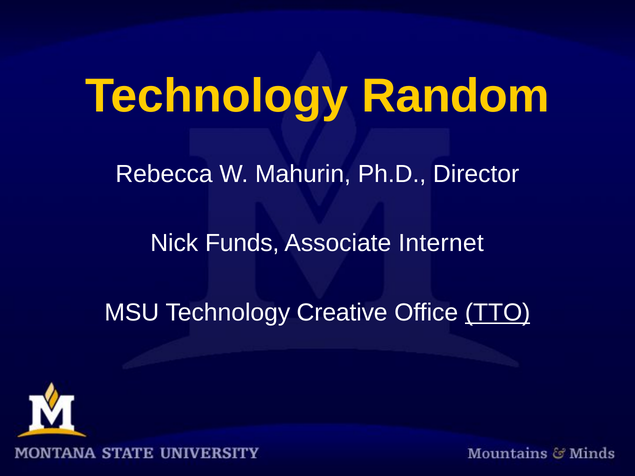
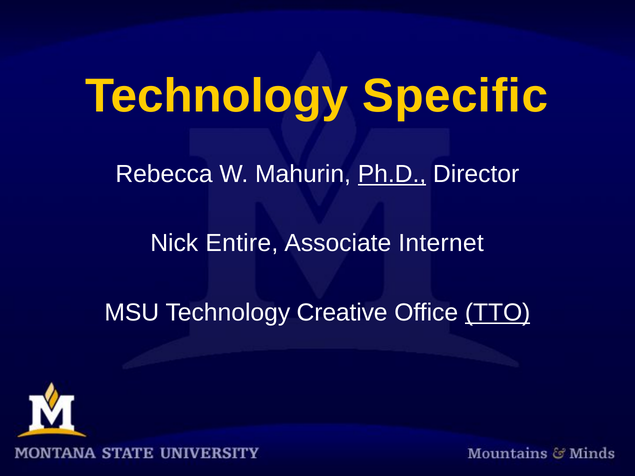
Random: Random -> Specific
Ph.D underline: none -> present
Funds: Funds -> Entire
